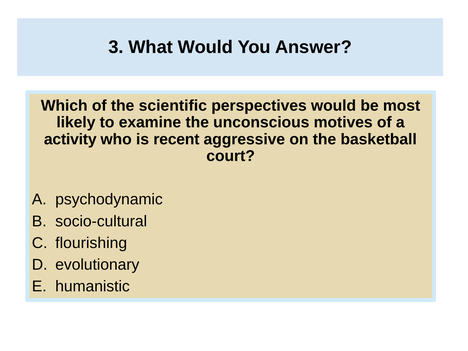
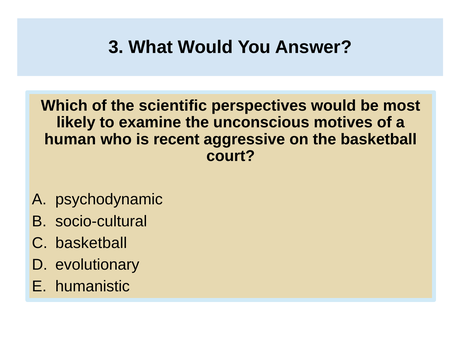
activity: activity -> human
flourishing at (91, 243): flourishing -> basketball
